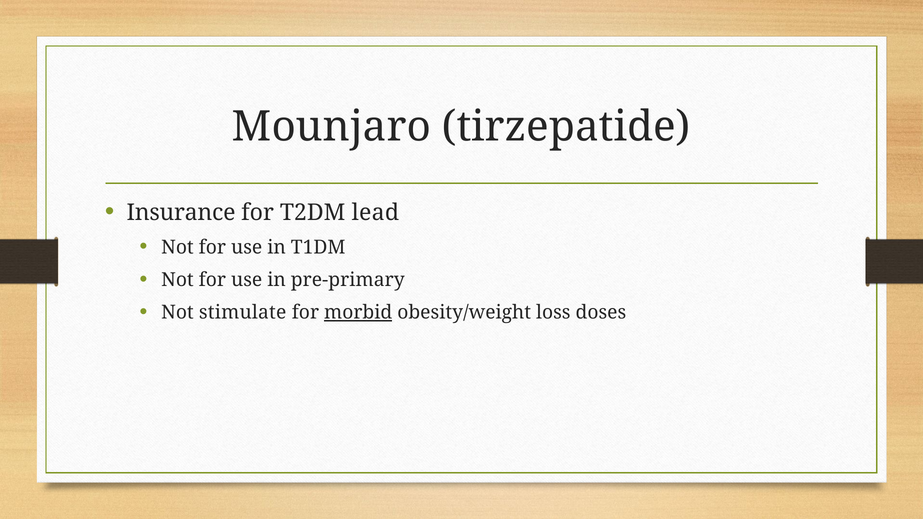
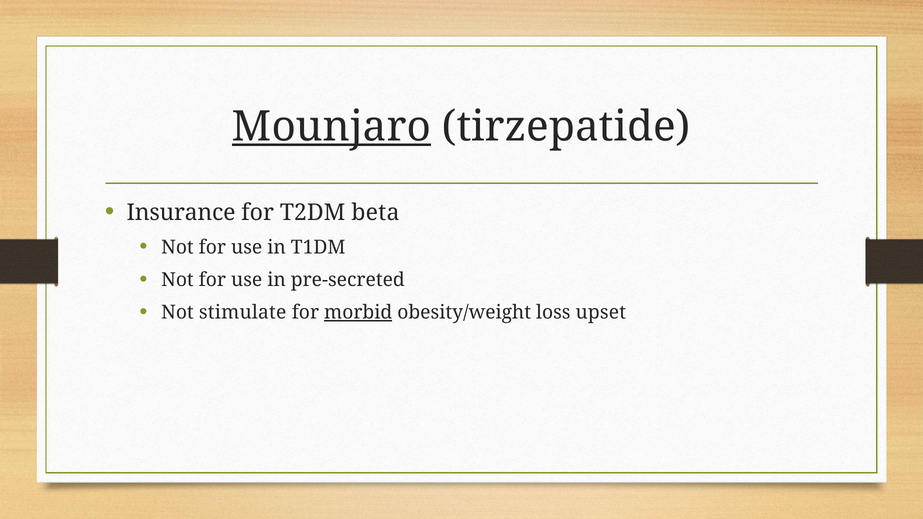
Mounjaro underline: none -> present
lead: lead -> beta
pre-primary: pre-primary -> pre-secreted
doses: doses -> upset
